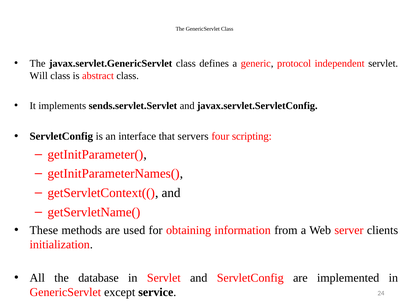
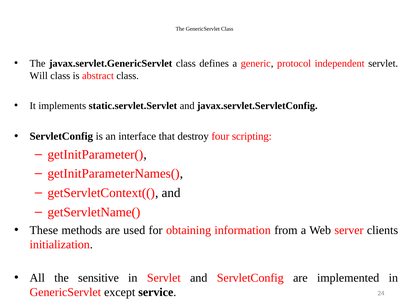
sends.servlet.Servlet: sends.servlet.Servlet -> static.servlet.Servlet
servers: servers -> destroy
database: database -> sensitive
